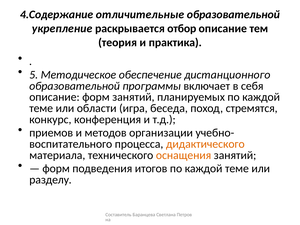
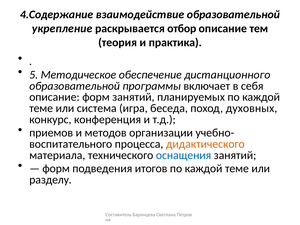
отличительные: отличительные -> взаимодействие
области: области -> система
стремятся: стремятся -> духовных
оснащения colour: orange -> blue
